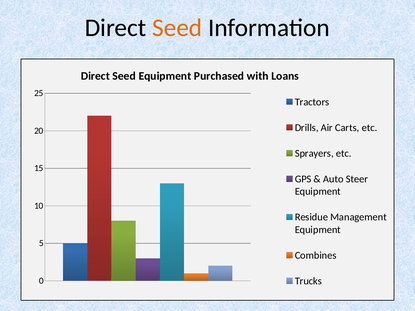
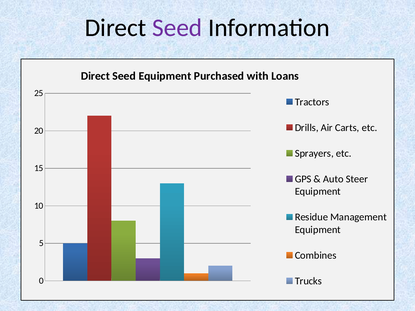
Seed at (177, 28) colour: orange -> purple
